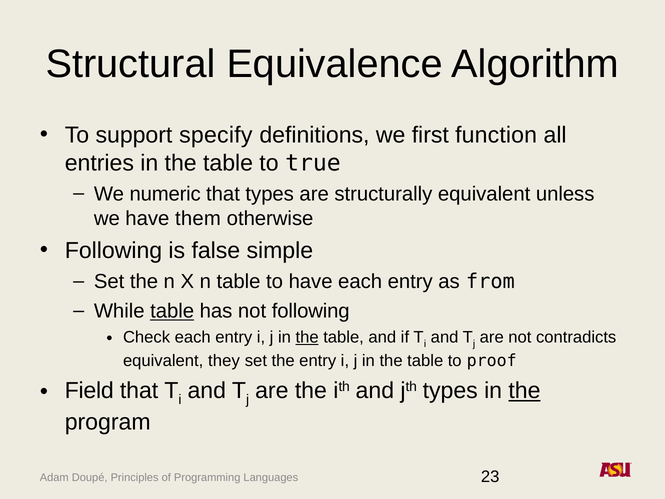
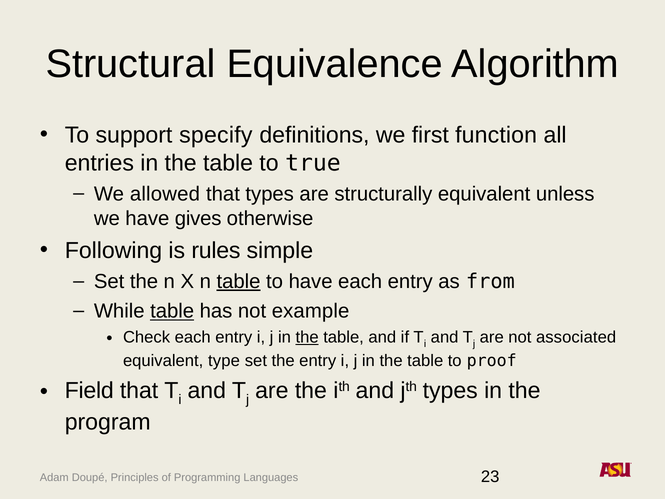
numeric: numeric -> allowed
them: them -> gives
false: false -> rules
table at (239, 281) underline: none -> present
not following: following -> example
contradicts: contradicts -> associated
they: they -> type
the at (524, 391) underline: present -> none
